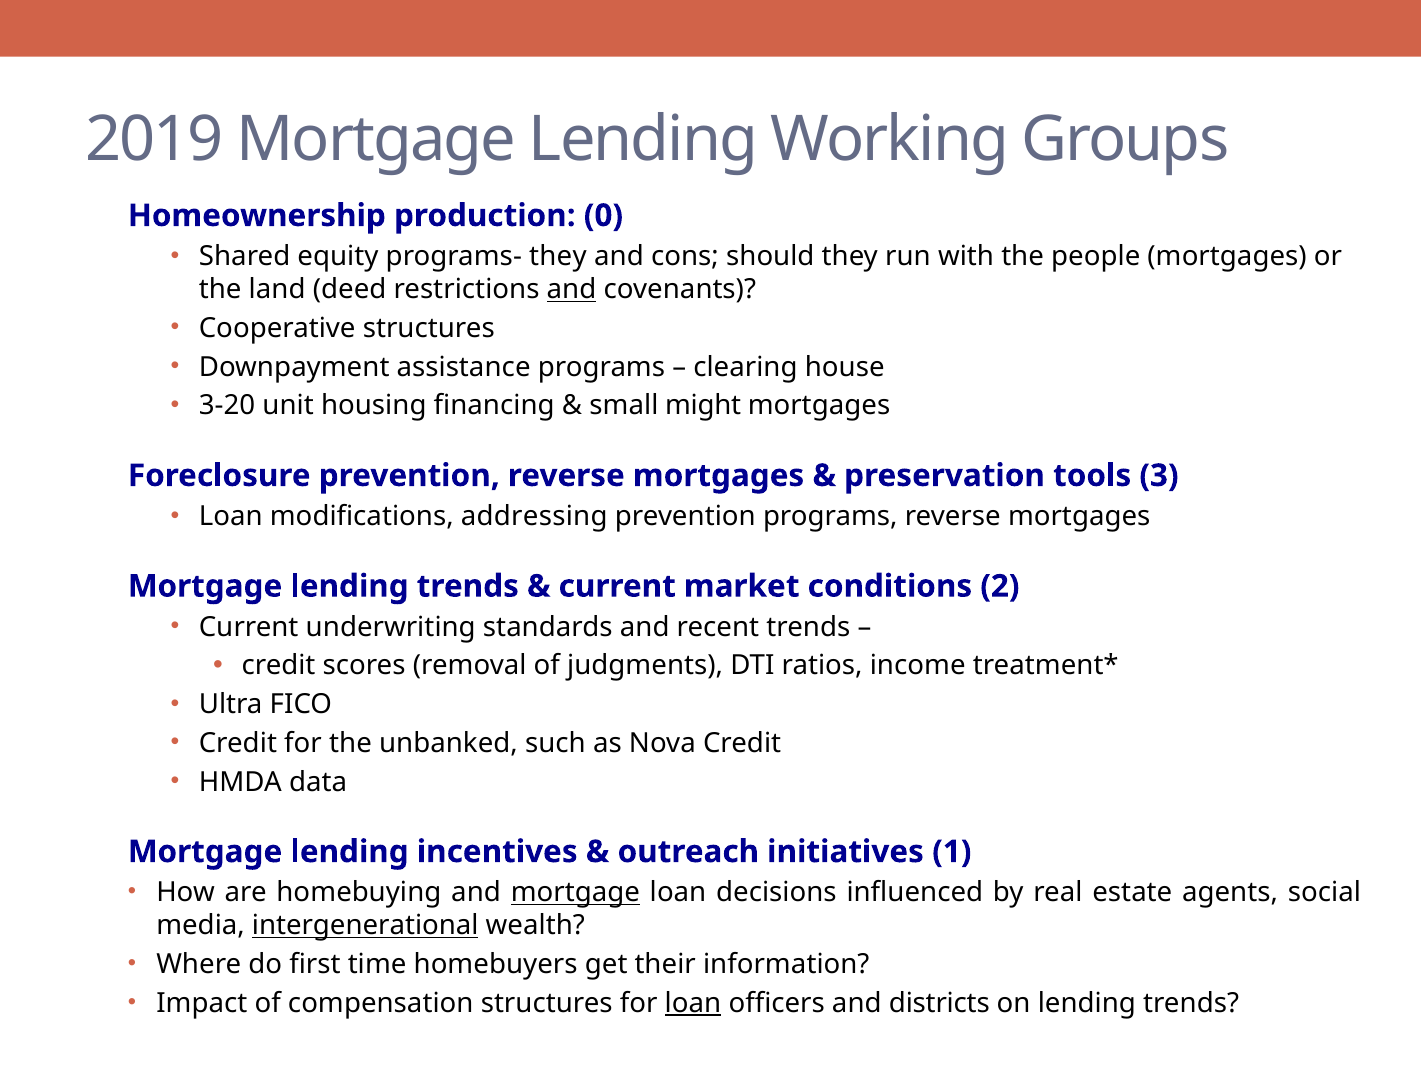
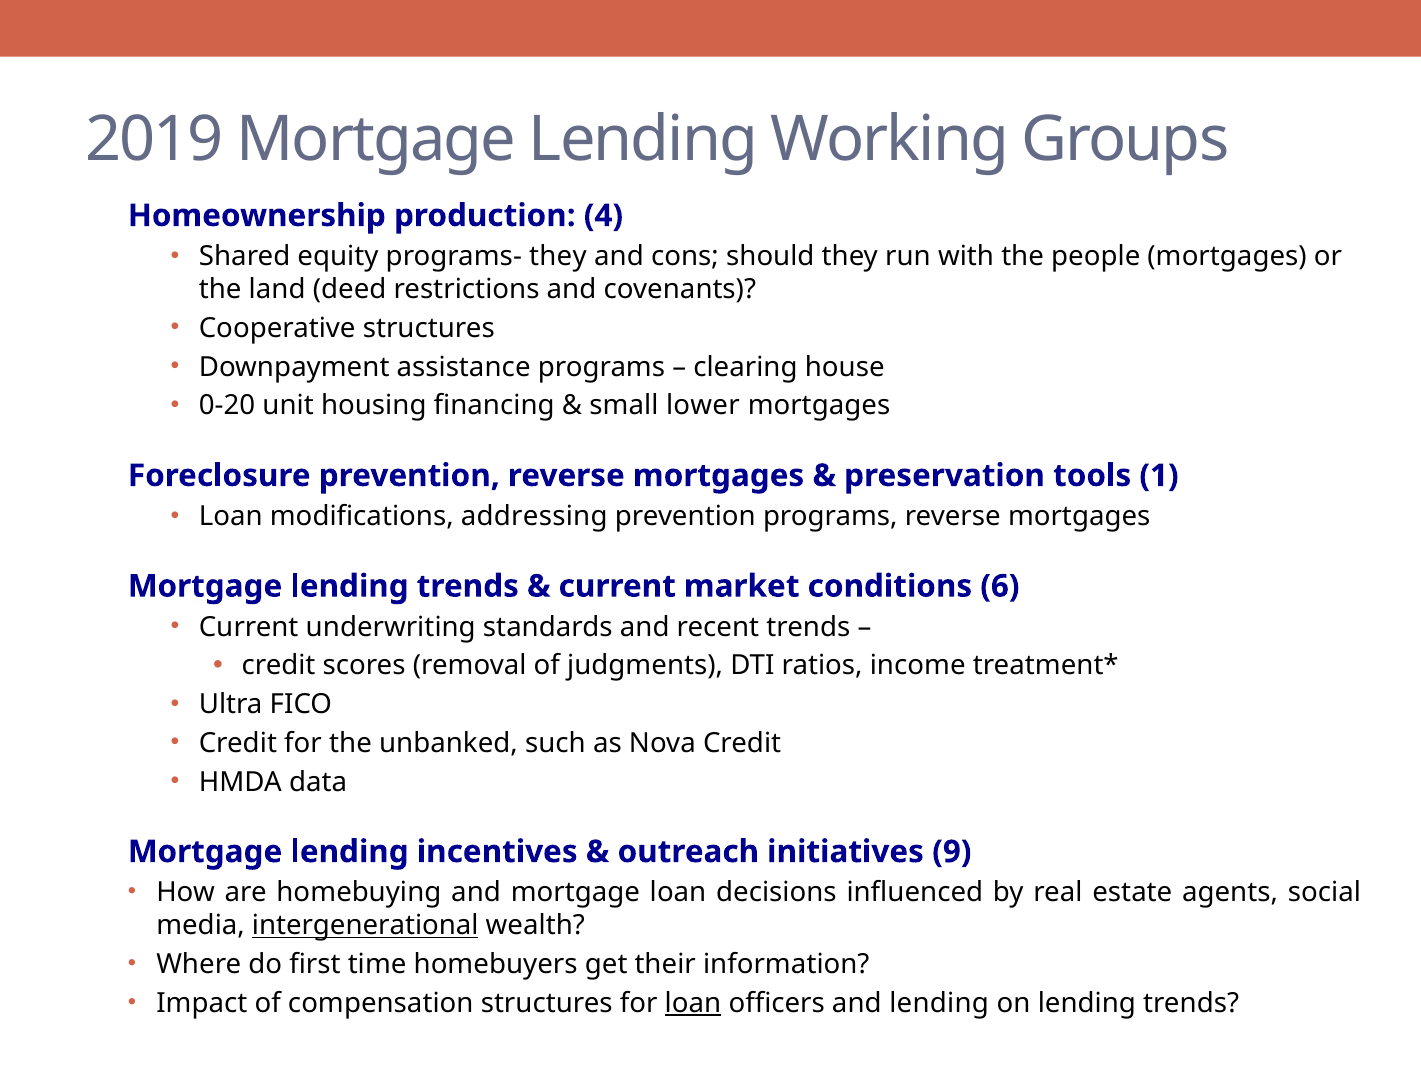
0: 0 -> 4
and at (571, 290) underline: present -> none
3-20: 3-20 -> 0-20
might: might -> lower
3: 3 -> 1
2: 2 -> 6
1: 1 -> 9
mortgage at (575, 892) underline: present -> none
and districts: districts -> lending
